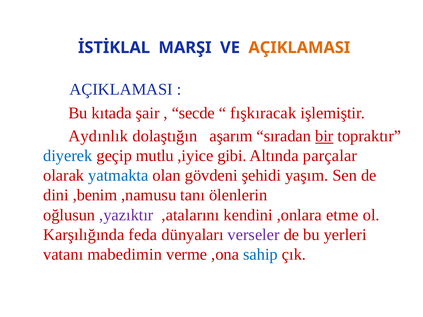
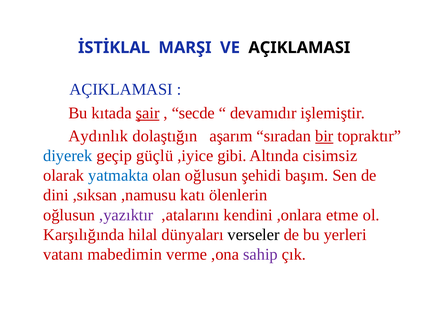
AÇIKLAMASI at (299, 48) colour: orange -> black
şair underline: none -> present
fışkıracak: fışkıracak -> devamıdır
mutlu: mutlu -> güçlü
parçalar: parçalar -> cisimsiz
olan gövdeni: gövdeni -> oğlusun
yaşım: yaşım -> başım
,benim: ,benim -> ,sıksan
tanı: tanı -> katı
feda: feda -> hilal
verseler colour: purple -> black
sahip colour: blue -> purple
